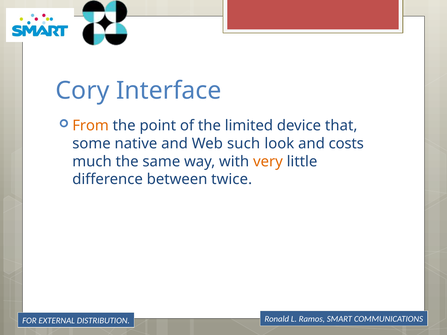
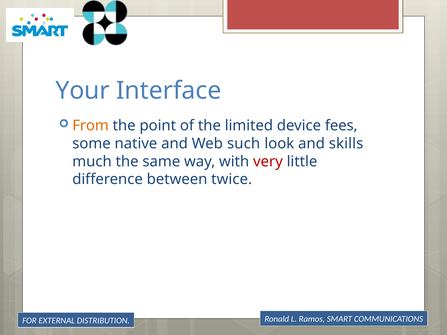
Cory: Cory -> Your
that: that -> fees
costs: costs -> skills
very colour: orange -> red
